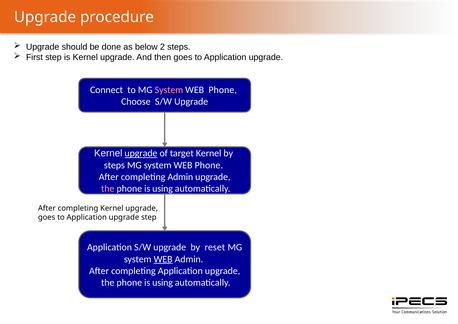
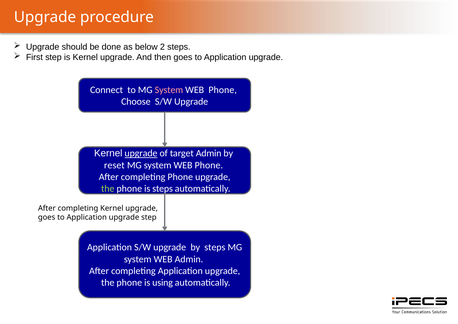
target Kernel: Kernel -> Admin
steps at (114, 165): steps -> reset
completing Admin: Admin -> Phone
the at (108, 189) colour: pink -> light green
using at (163, 189): using -> steps
by reset: reset -> steps
WEB at (163, 259) underline: present -> none
